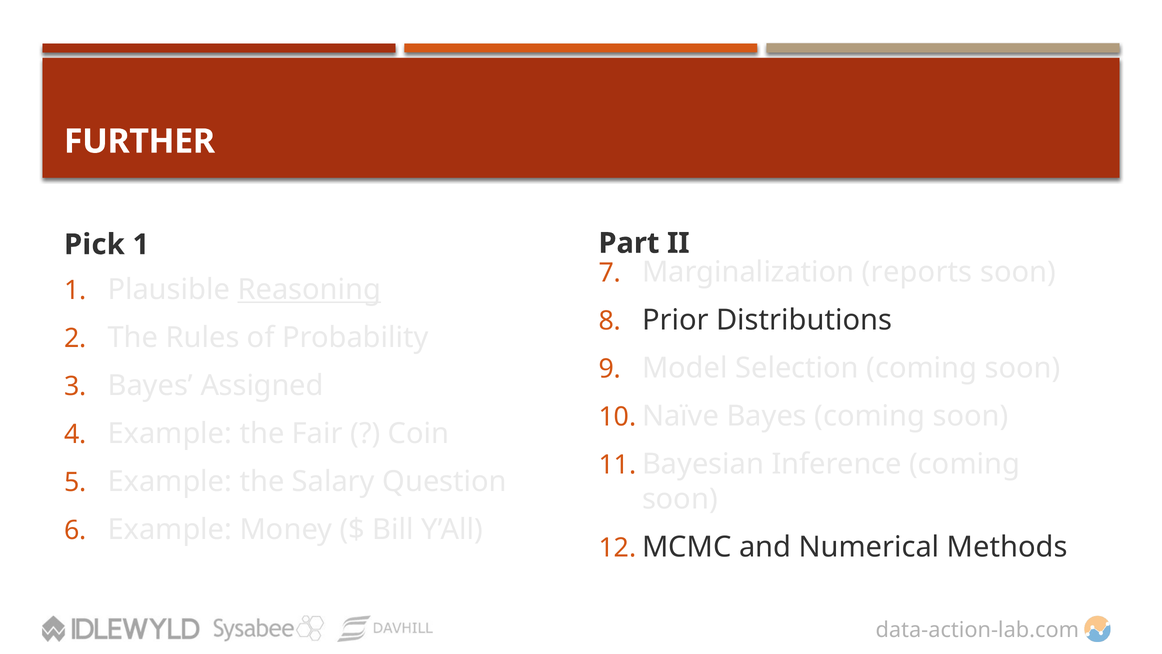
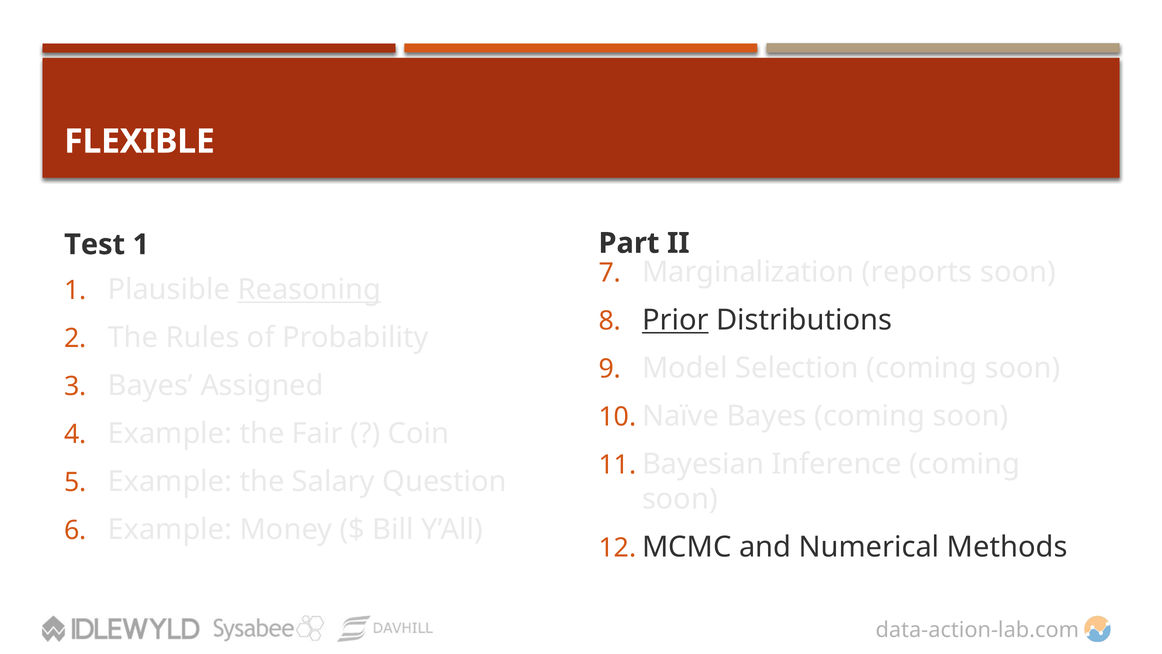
FURTHER: FURTHER -> FLEXIBLE
Pick: Pick -> Test
Prior underline: none -> present
